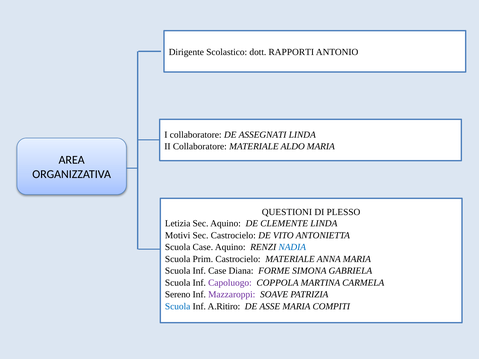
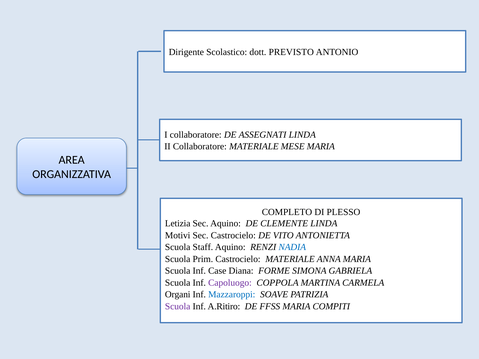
RAPPORTI: RAPPORTI -> PREVISTO
ALDO: ALDO -> MESE
QUESTIONI: QUESTIONI -> COMPLETO
Scuola Case: Case -> Staff
Sereno: Sereno -> Organi
Mazzaroppi colour: purple -> blue
Scuola at (178, 306) colour: blue -> purple
ASSE: ASSE -> FFSS
